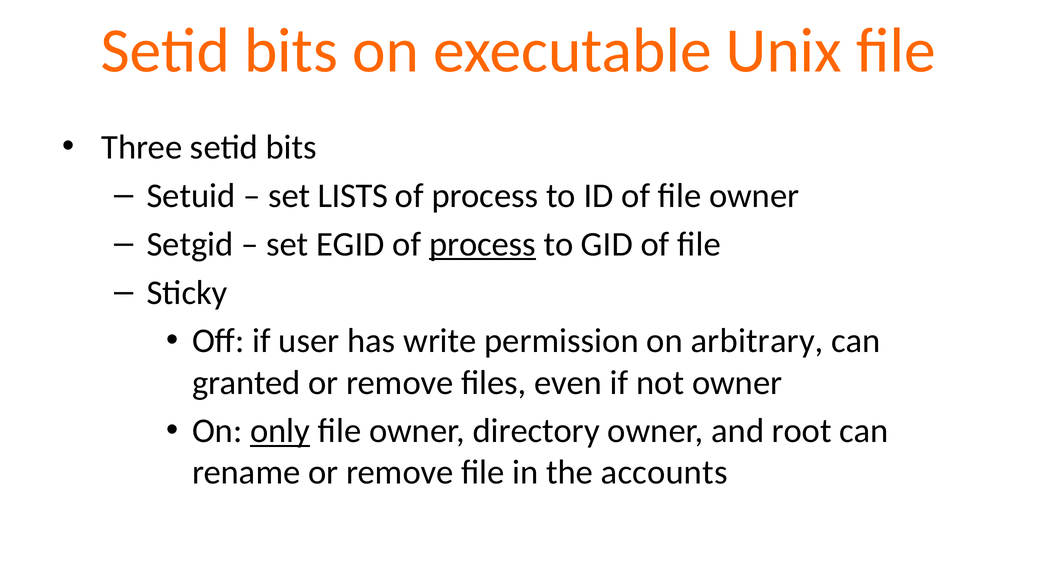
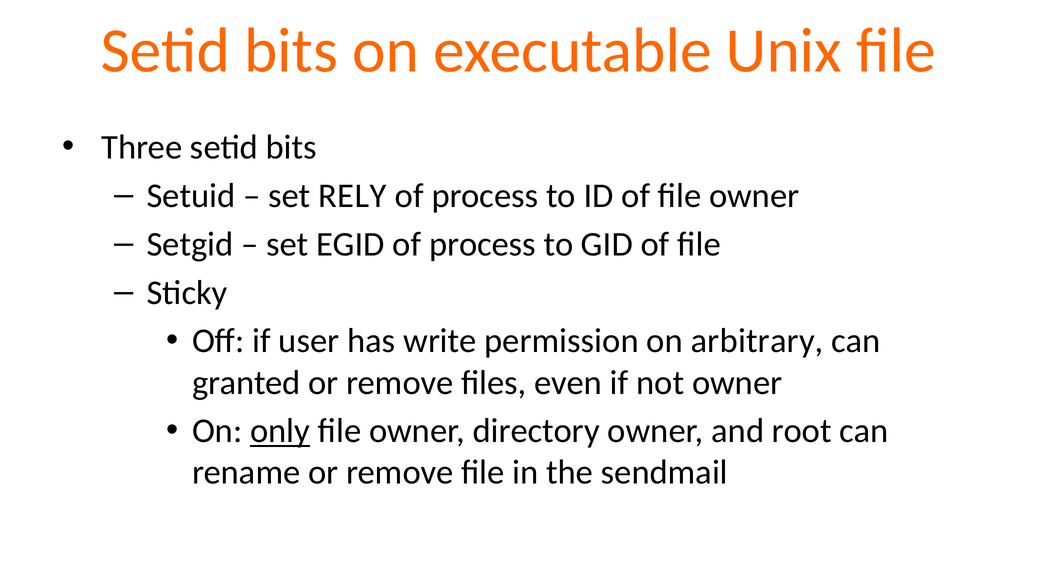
LISTS: LISTS -> RELY
process at (482, 244) underline: present -> none
accounts: accounts -> sendmail
